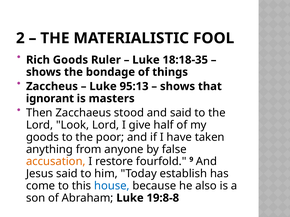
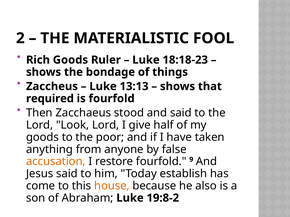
18:18-35: 18:18-35 -> 18:18-23
95:13: 95:13 -> 13:13
ignorant: ignorant -> required
is masters: masters -> fourfold
house colour: blue -> orange
19:8-8: 19:8-8 -> 19:8-2
